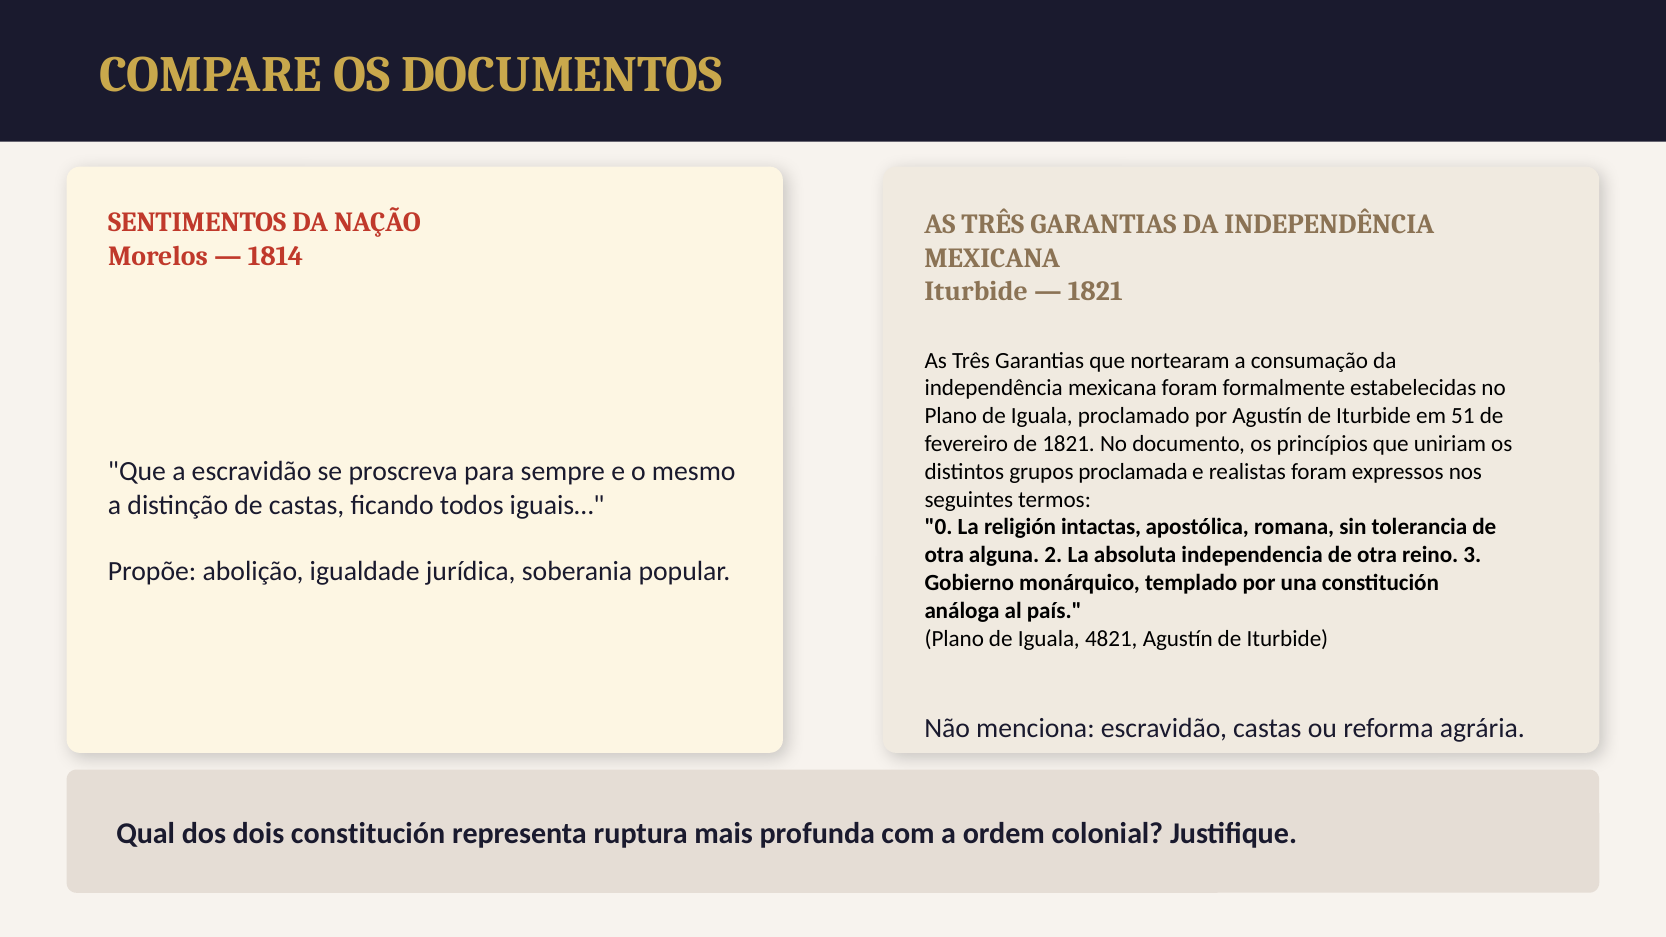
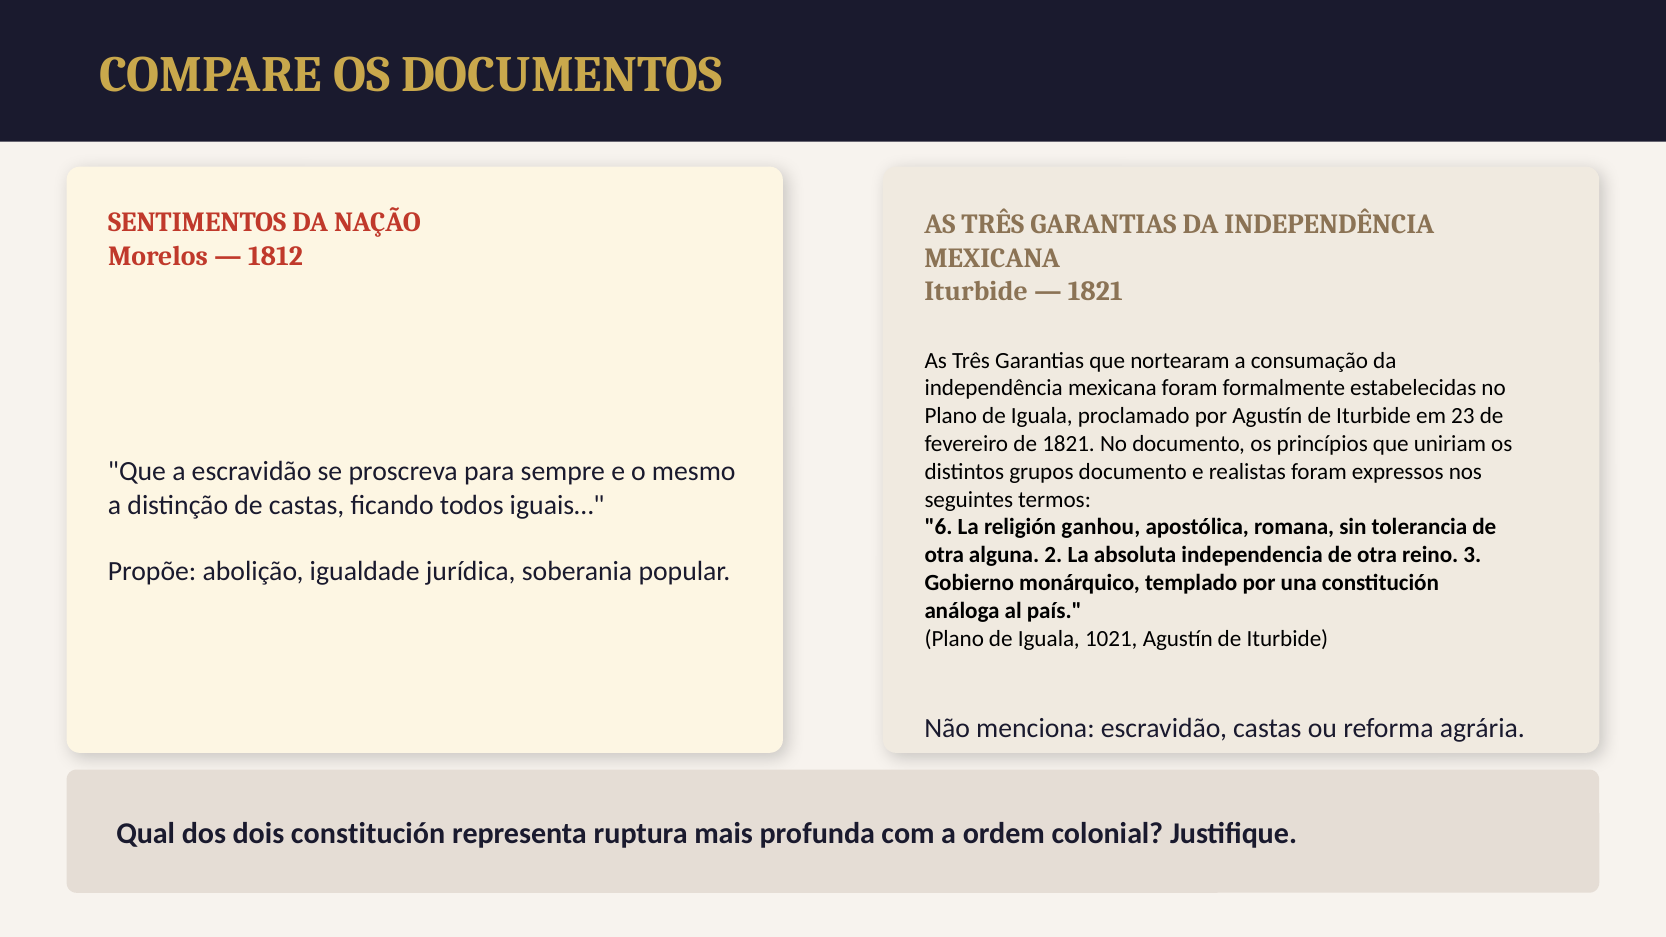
1814: 1814 -> 1812
51: 51 -> 23
grupos proclamada: proclamada -> documento
0: 0 -> 6
intactas: intactas -> ganhou
4821: 4821 -> 1021
